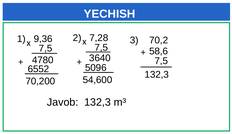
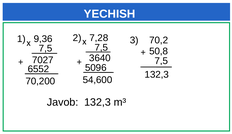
58,6: 58,6 -> 50,8
4780: 4780 -> 7027
